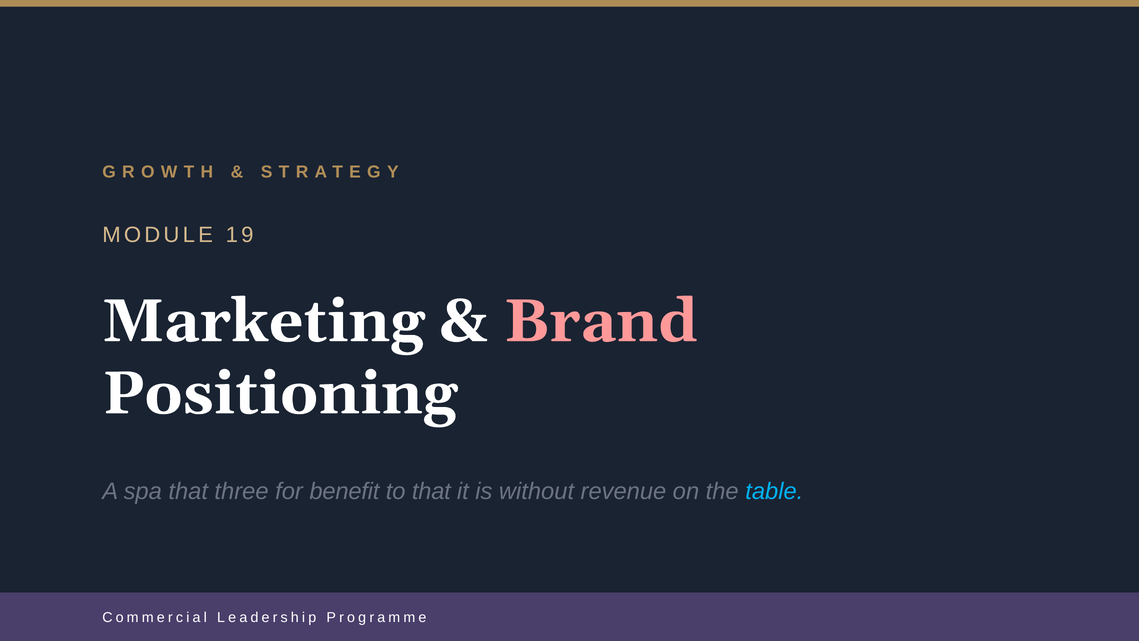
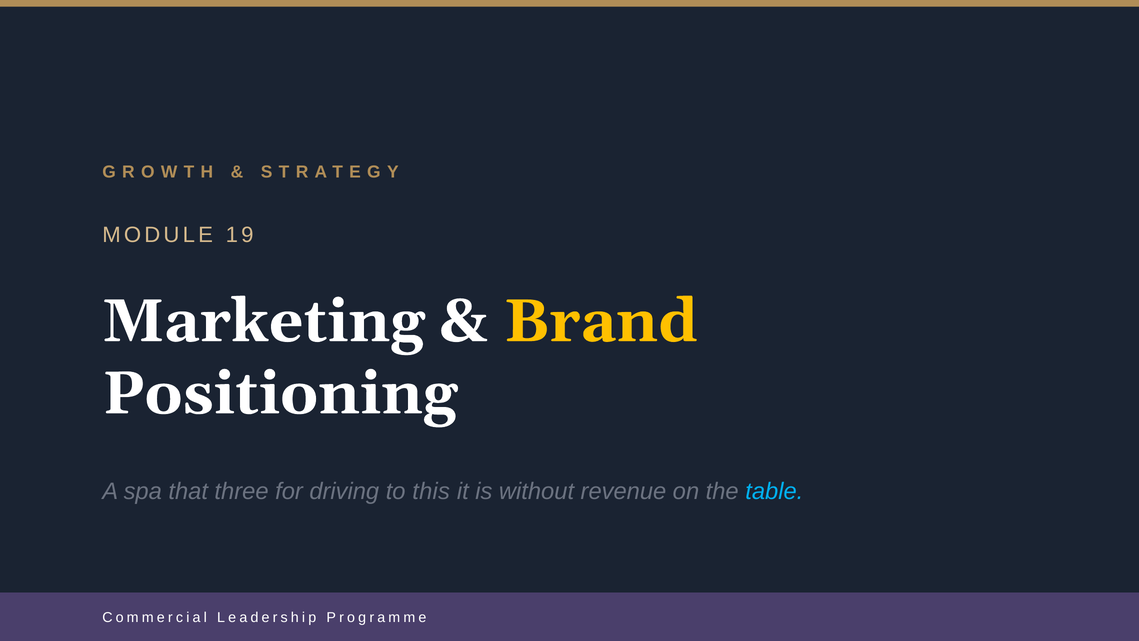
Brand colour: pink -> yellow
benefit: benefit -> driving
to that: that -> this
